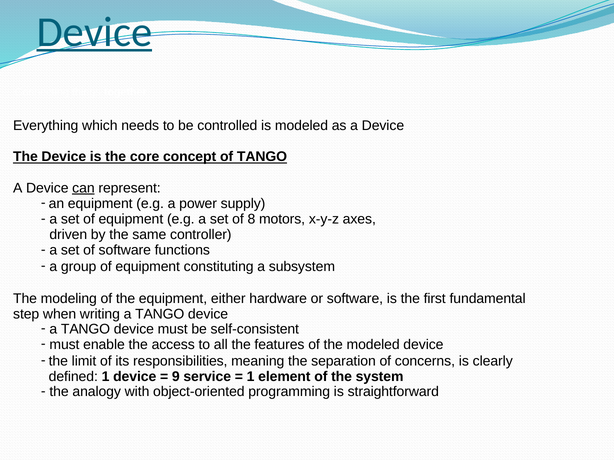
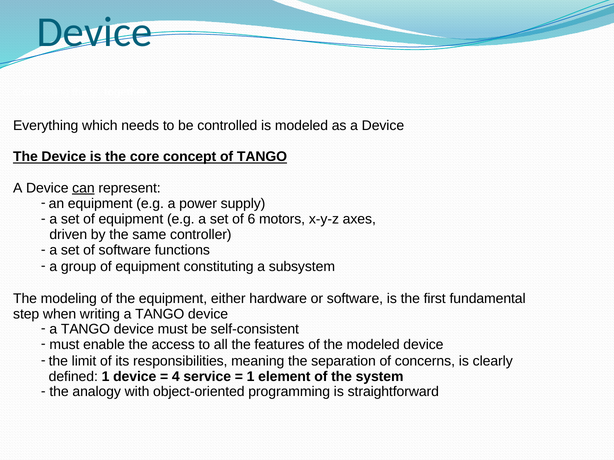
Device at (94, 32) underline: present -> none
8: 8 -> 6
9: 9 -> 4
